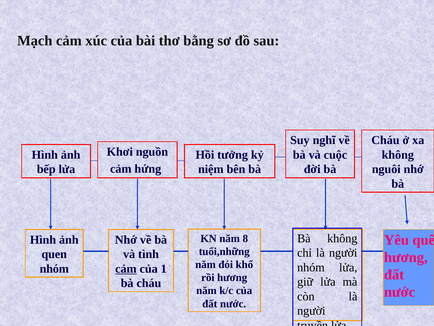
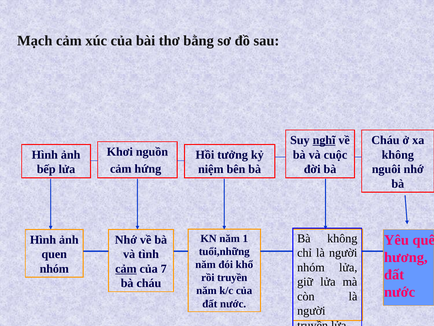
nghĩ underline: none -> present
8: 8 -> 1
1: 1 -> 7
rồi hương: hương -> truyền
